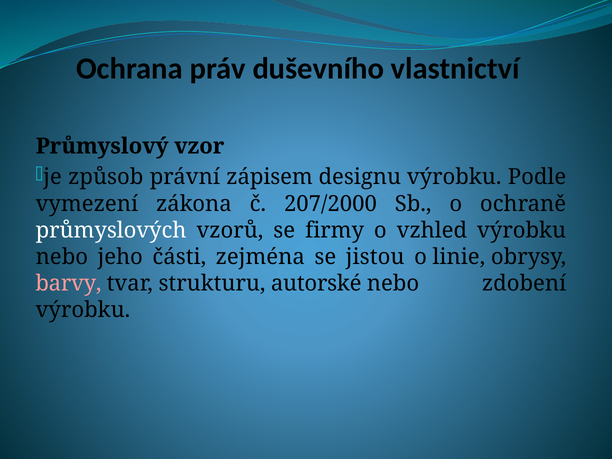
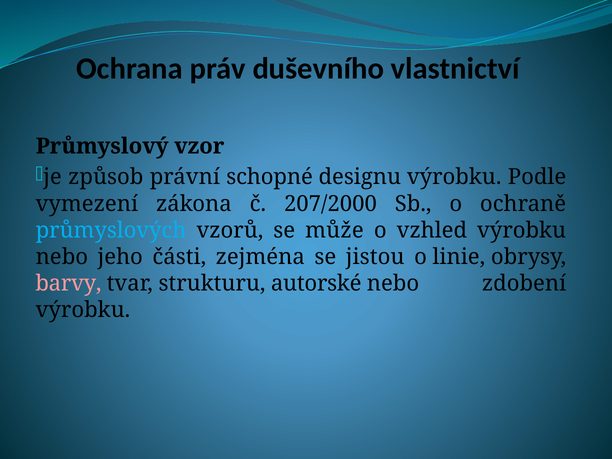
zápisem: zápisem -> schopné
průmyslových colour: white -> light blue
firmy: firmy -> může
